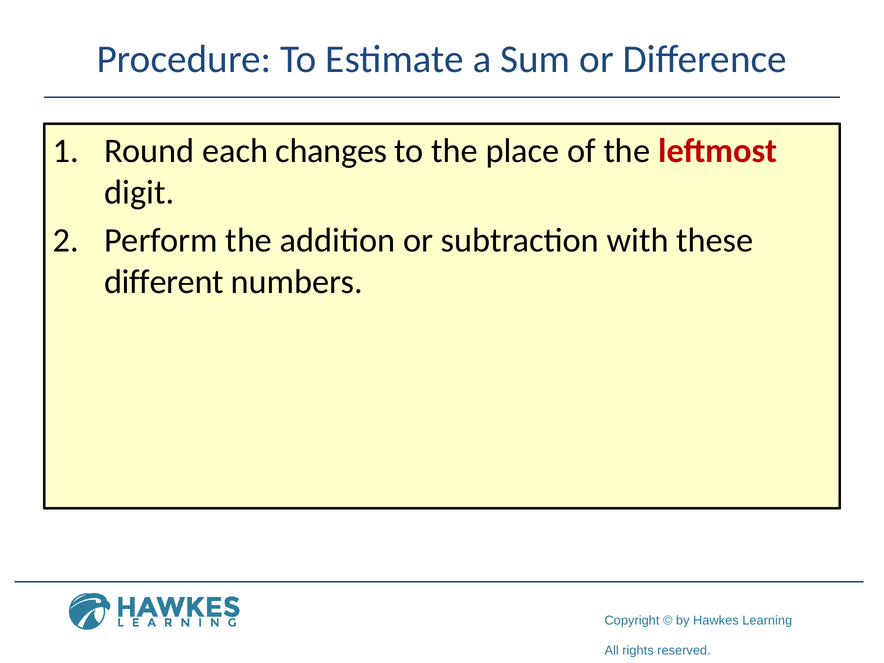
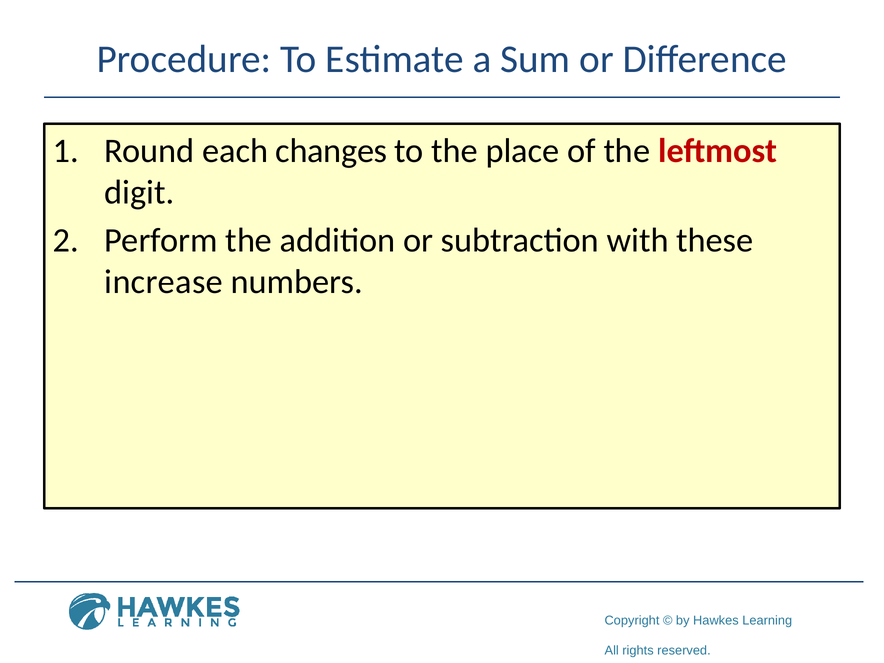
different: different -> increase
